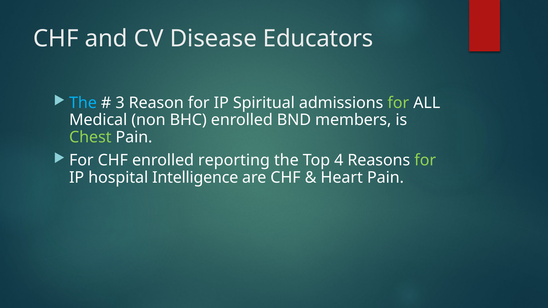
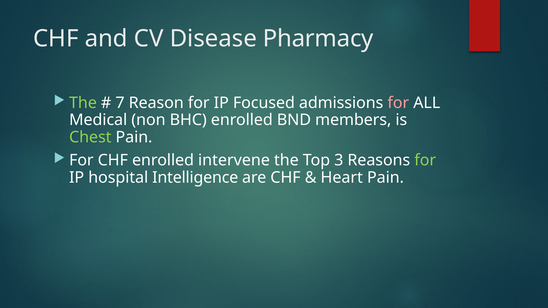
Educators: Educators -> Pharmacy
The at (83, 103) colour: light blue -> light green
3: 3 -> 7
Spiritual: Spiritual -> Focused
for at (398, 103) colour: light green -> pink
reporting: reporting -> intervene
4: 4 -> 3
